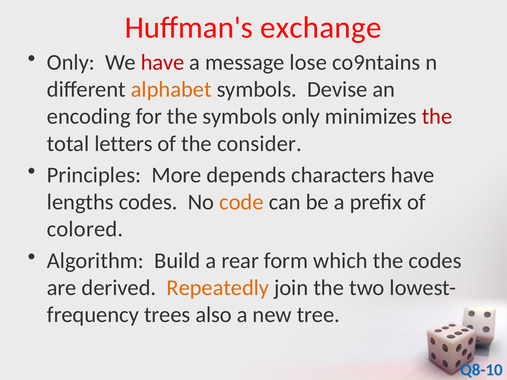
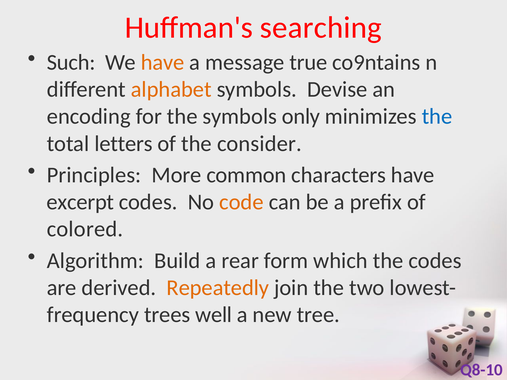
exchange: exchange -> searching
Only at (71, 62): Only -> Such
have at (163, 62) colour: red -> orange
lose: lose -> true
the at (437, 117) colour: red -> blue
depends: depends -> common
lengths: lengths -> excerpt
also: also -> well
Q8-10 colour: blue -> purple
